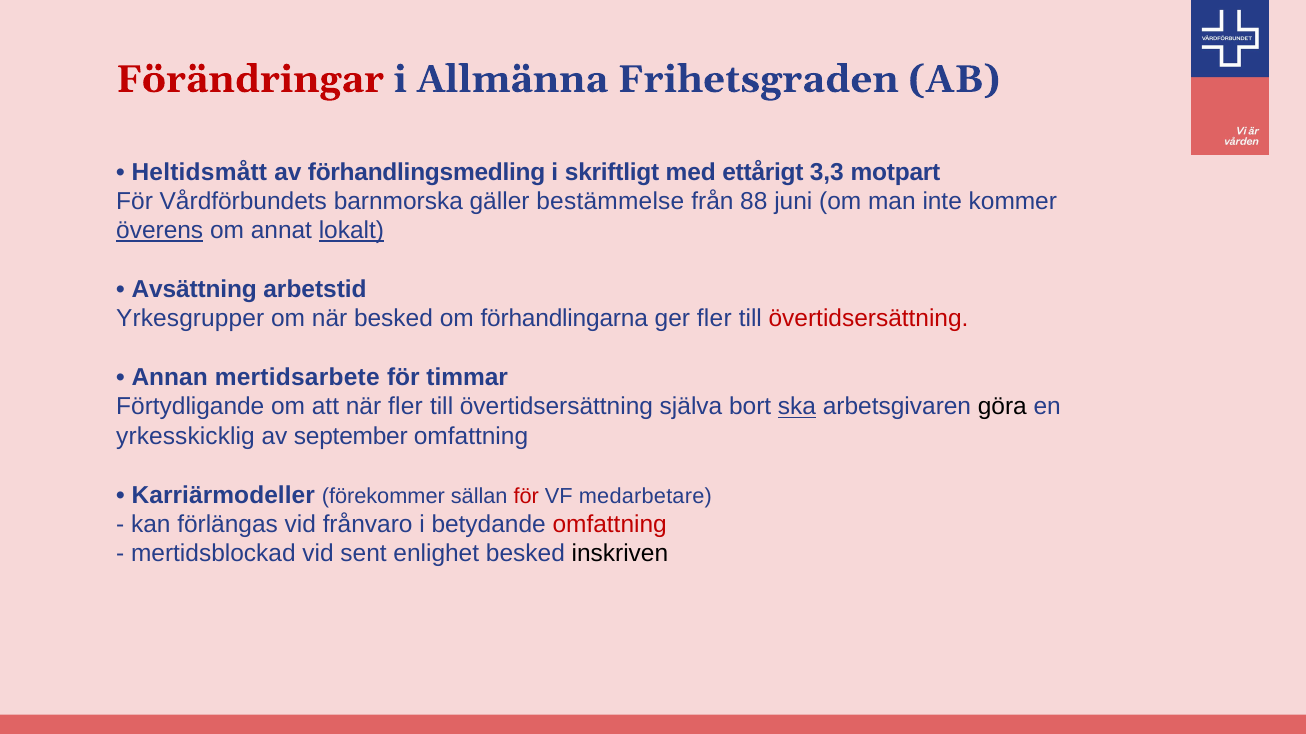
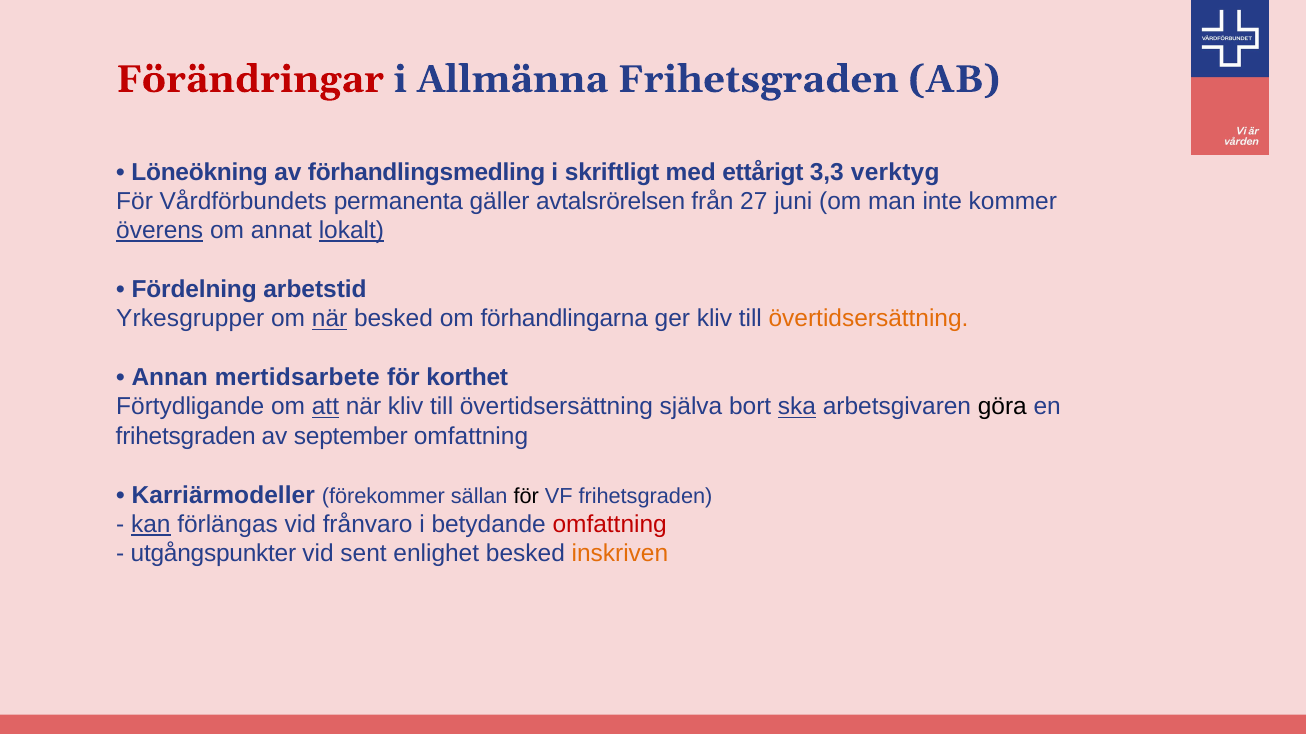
Heltidsmått: Heltidsmått -> Löneökning
motpart: motpart -> verktyg
barnmorska: barnmorska -> permanenta
bestämmelse: bestämmelse -> avtalsrörelsen
88: 88 -> 27
Avsättning: Avsättning -> Fördelning
när at (330, 319) underline: none -> present
ger fler: fler -> kliv
övertidsersättning at (869, 319) colour: red -> orange
timmar: timmar -> korthet
att underline: none -> present
när fler: fler -> kliv
yrkesskicklig at (186, 437): yrkesskicklig -> frihetsgraden
för at (526, 496) colour: red -> black
VF medarbetare: medarbetare -> frihetsgraden
kan underline: none -> present
mertidsblockad: mertidsblockad -> utgångspunkter
inskriven colour: black -> orange
